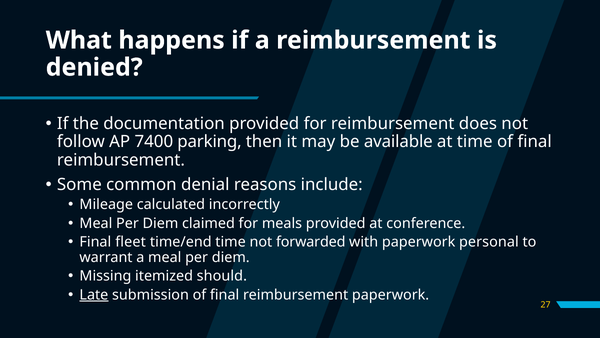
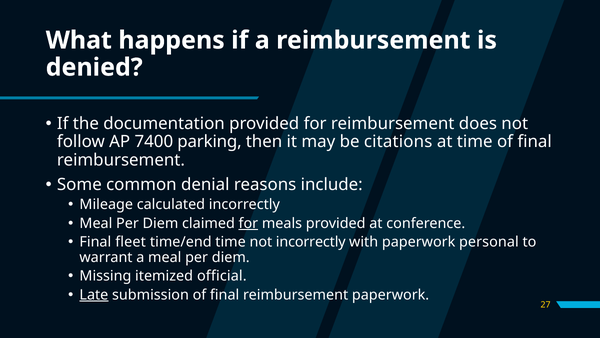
available: available -> citations
for at (248, 223) underline: none -> present
not forwarded: forwarded -> incorrectly
should: should -> official
